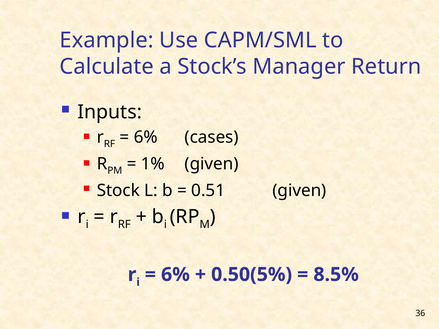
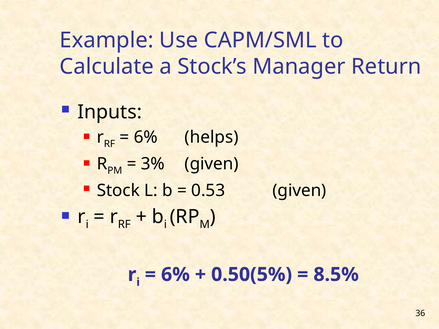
cases: cases -> helps
1%: 1% -> 3%
0.51: 0.51 -> 0.53
